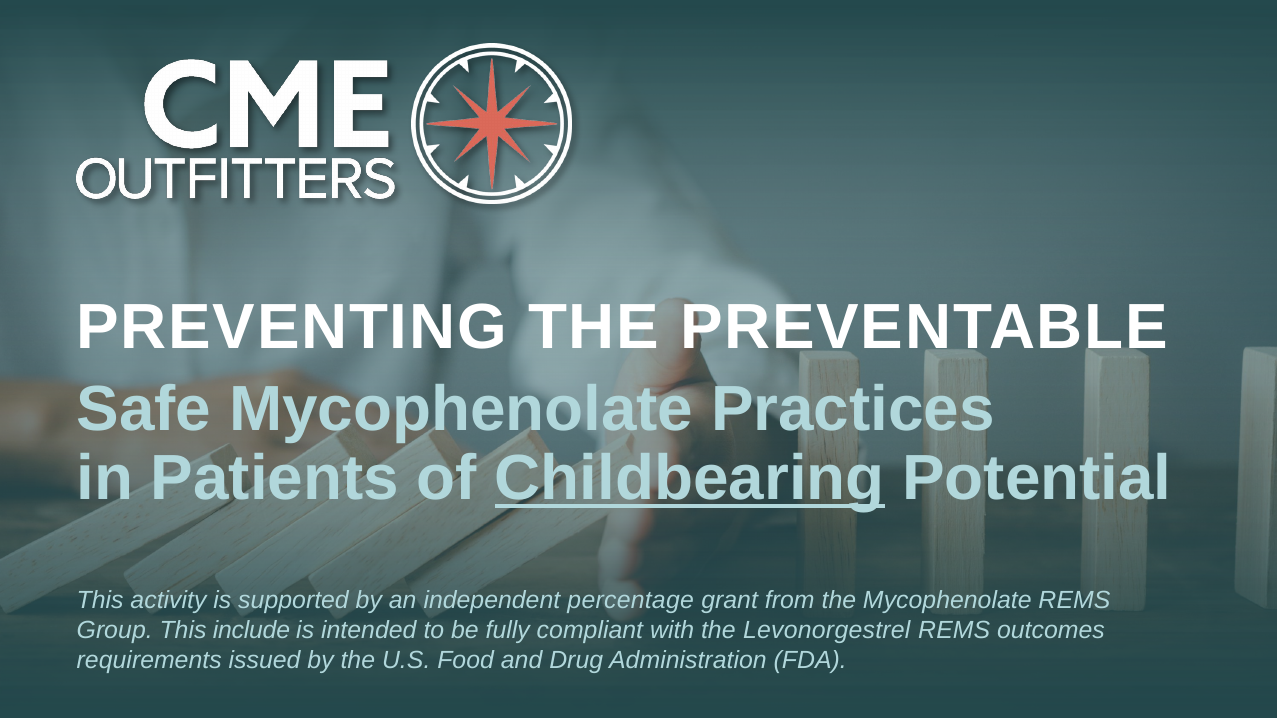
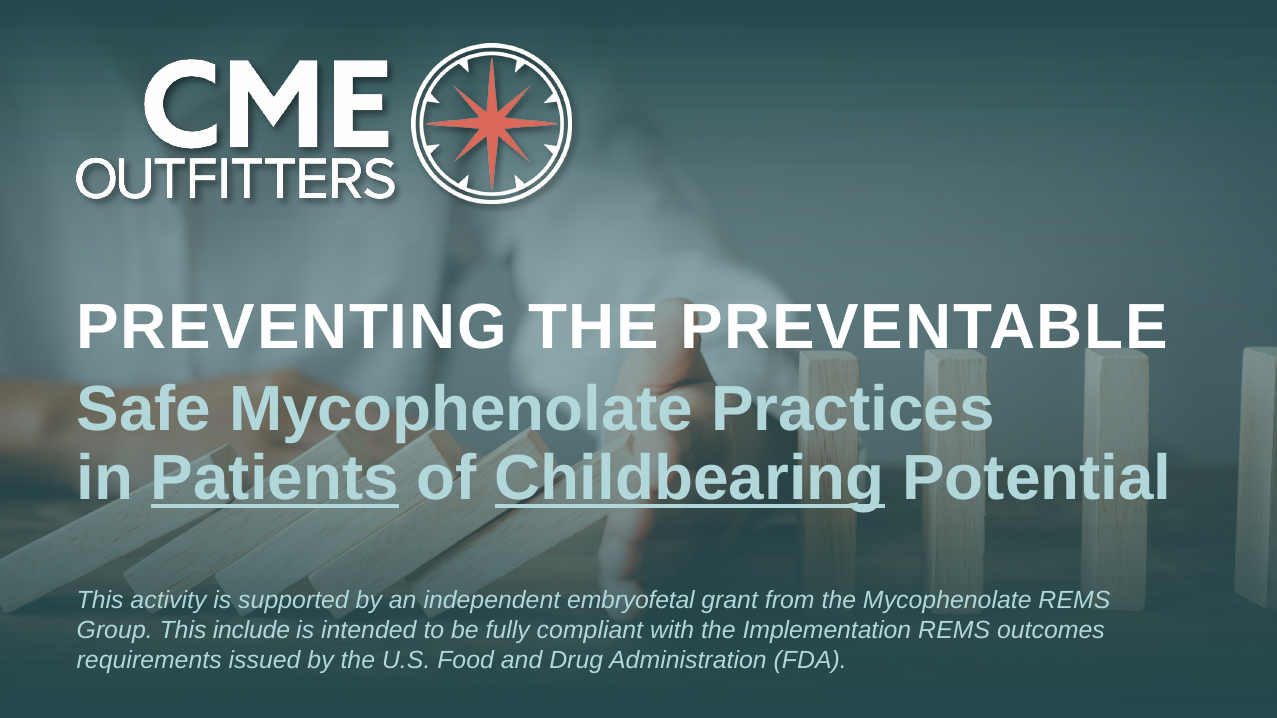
Patients underline: none -> present
percentage: percentage -> embryofetal
Levonorgestrel: Levonorgestrel -> Implementation
